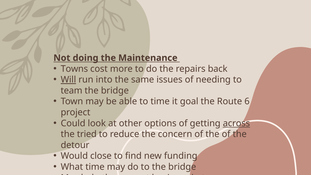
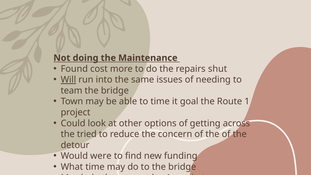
Towns: Towns -> Found
back: back -> shut
6: 6 -> 1
across underline: present -> none
close: close -> were
